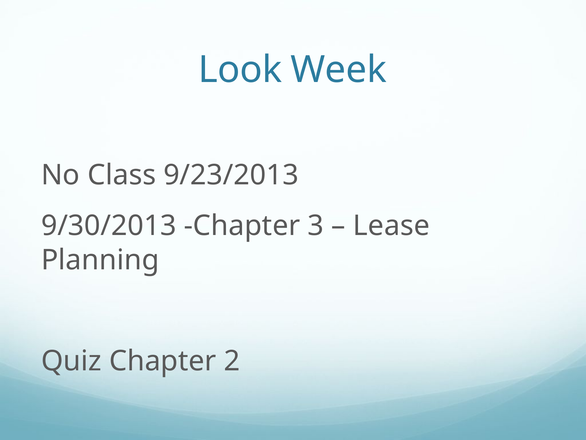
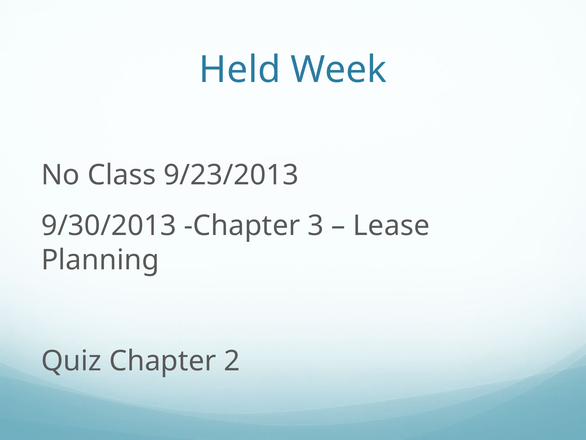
Look: Look -> Held
